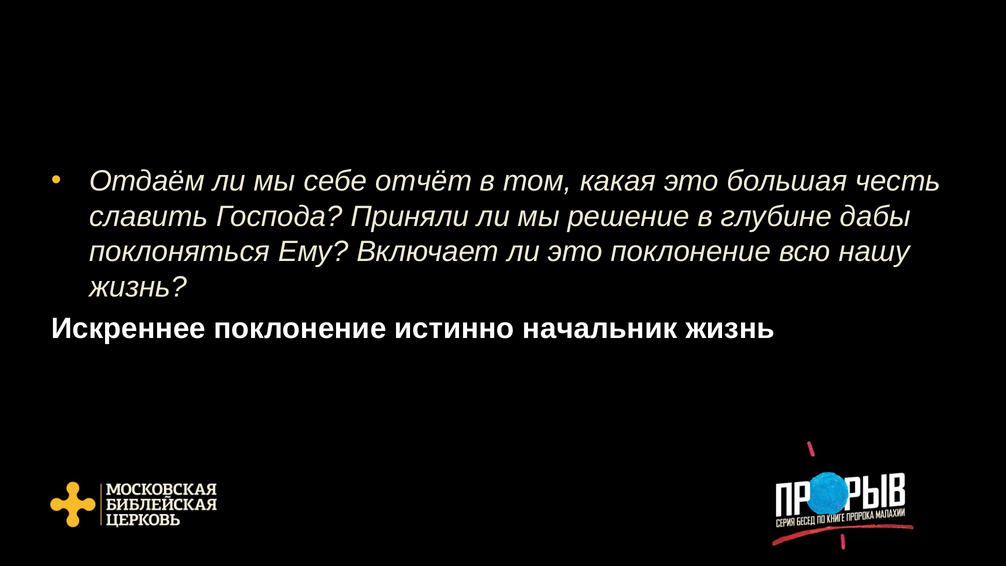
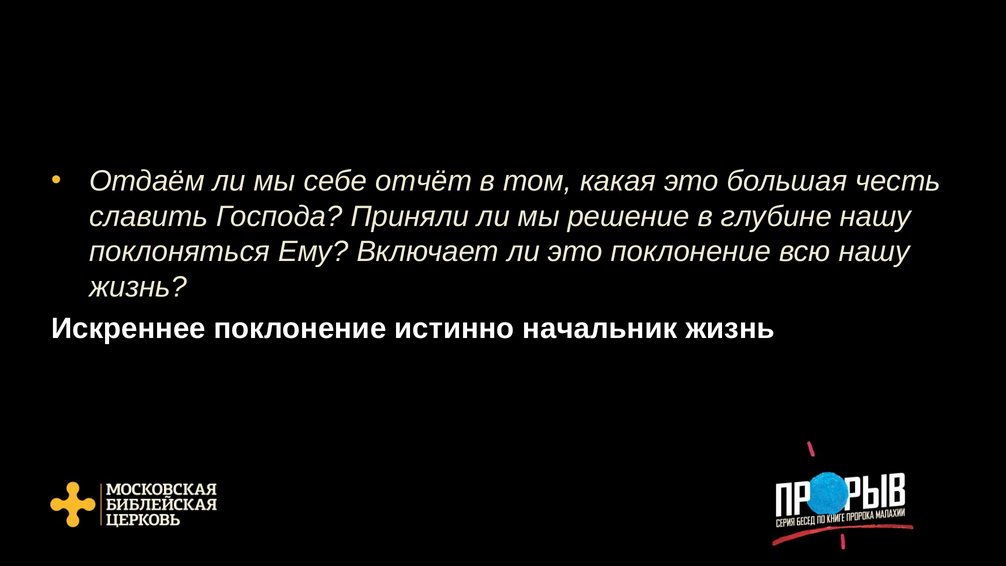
глубине дабы: дабы -> нашу
